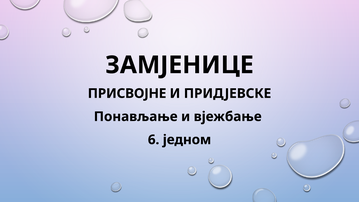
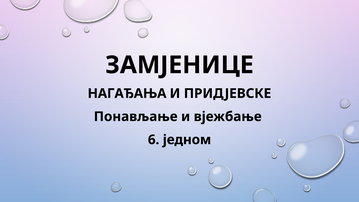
ПРИСВОЈНЕ: ПРИСВОЈНЕ -> НАГАЂАЊА
